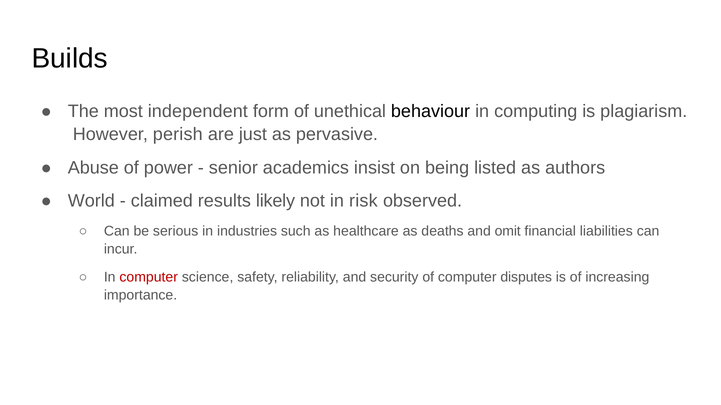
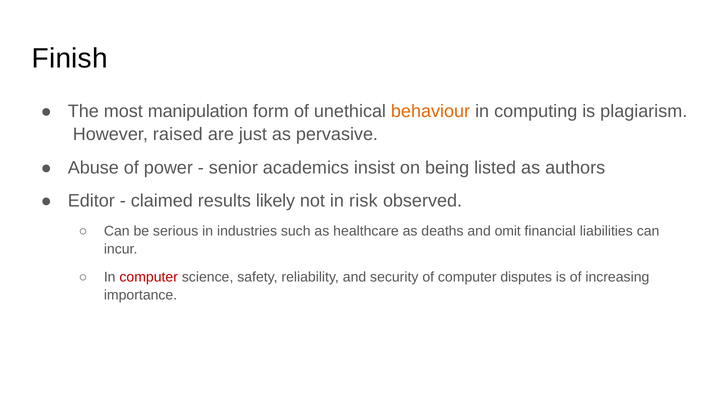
Builds: Builds -> Finish
independent: independent -> manipulation
behaviour colour: black -> orange
perish: perish -> raised
World: World -> Editor
